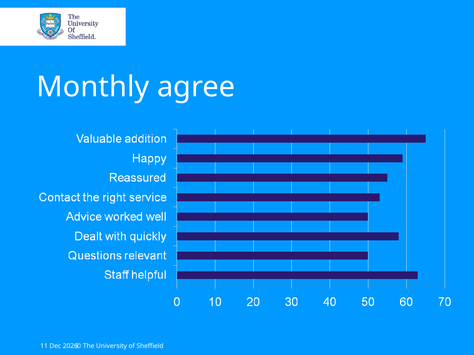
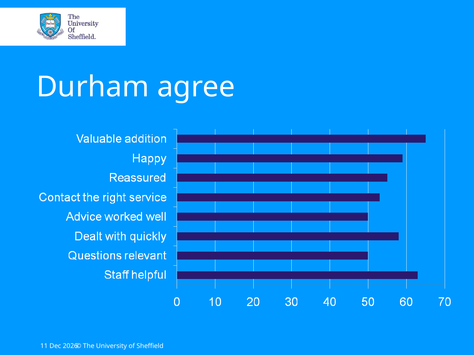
Monthly: Monthly -> Durham
